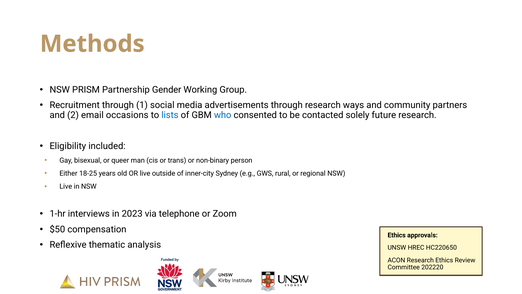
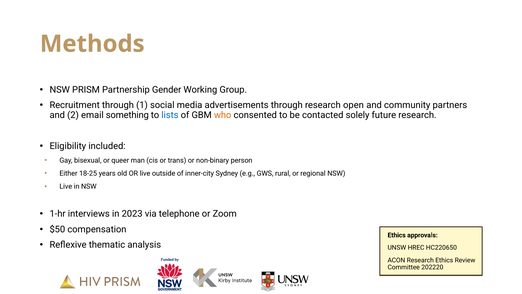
ways: ways -> open
occasions: occasions -> something
who colour: blue -> orange
